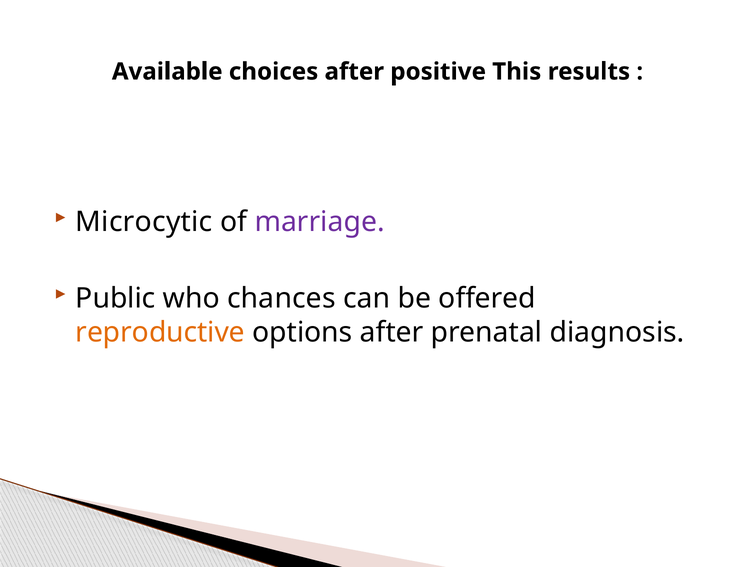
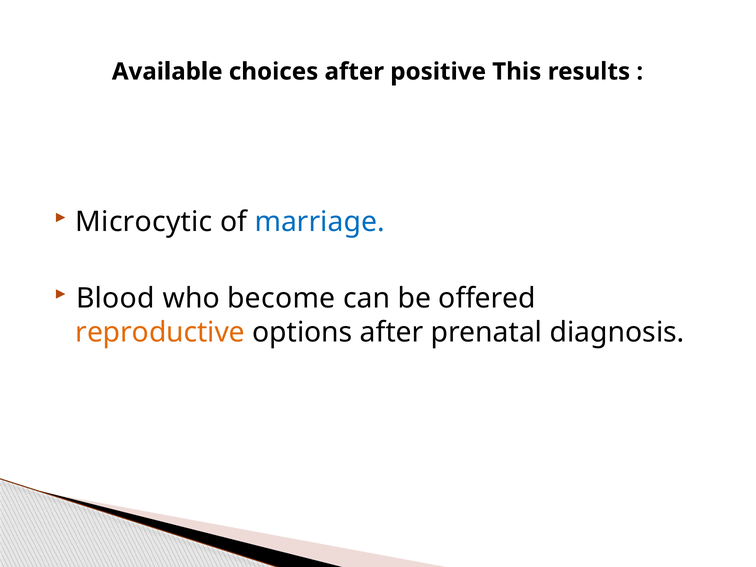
marriage colour: purple -> blue
Public: Public -> Blood
chances: chances -> become
